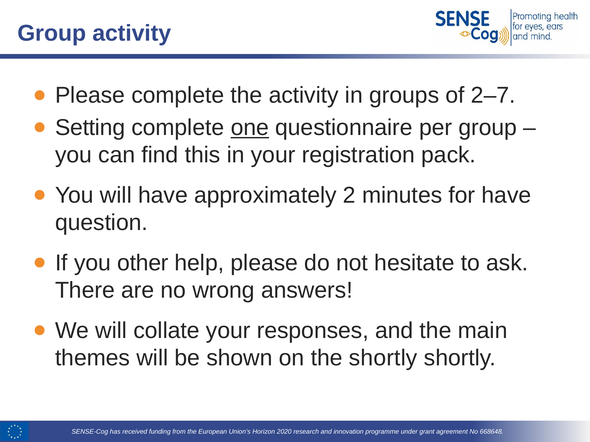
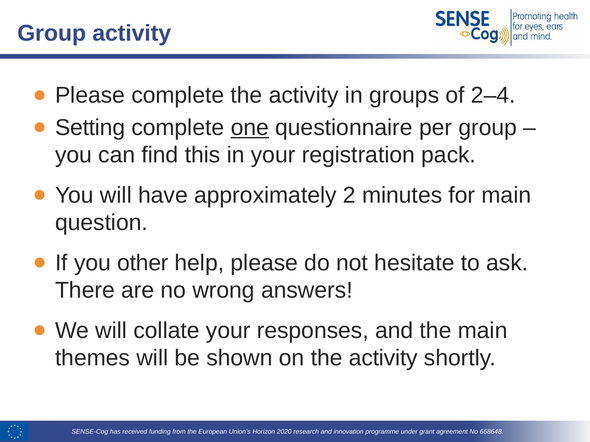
2–7: 2–7 -> 2–4
for have: have -> main
on the shortly: shortly -> activity
